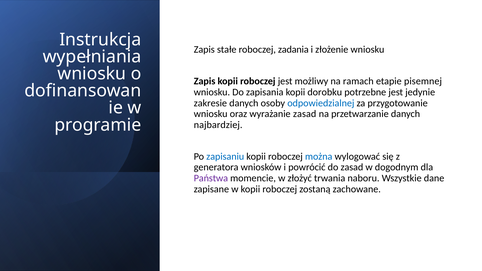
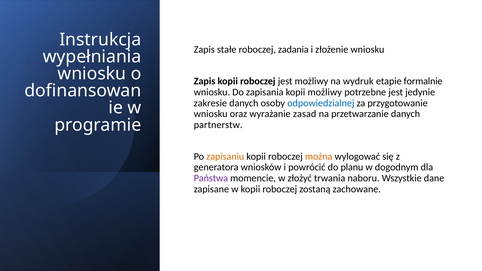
ramach: ramach -> wydruk
pisemnej: pisemnej -> formalnie
kopii dorobku: dorobku -> możliwy
najbardziej: najbardziej -> partnerstw
zapisaniu colour: blue -> orange
można colour: blue -> orange
do zasad: zasad -> planu
